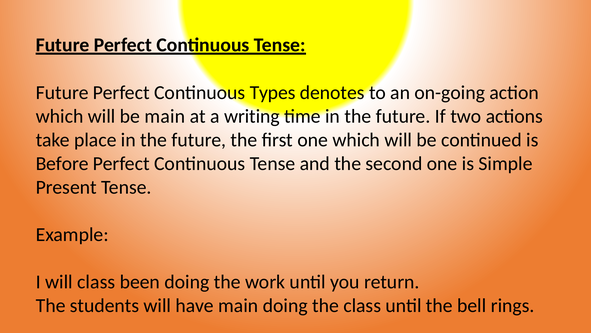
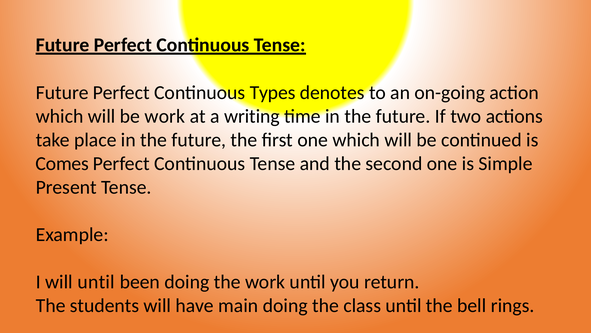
be main: main -> work
Before: Before -> Comes
will class: class -> until
